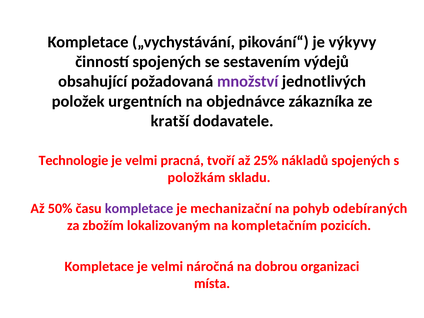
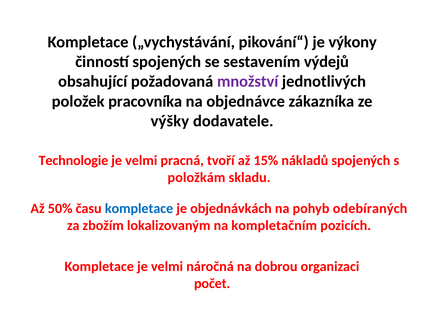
výkyvy: výkyvy -> výkony
urgentních: urgentních -> pracovníka
kratší: kratší -> výšky
25%: 25% -> 15%
kompletace at (139, 208) colour: purple -> blue
mechanizační: mechanizační -> objednávkách
místa: místa -> počet
